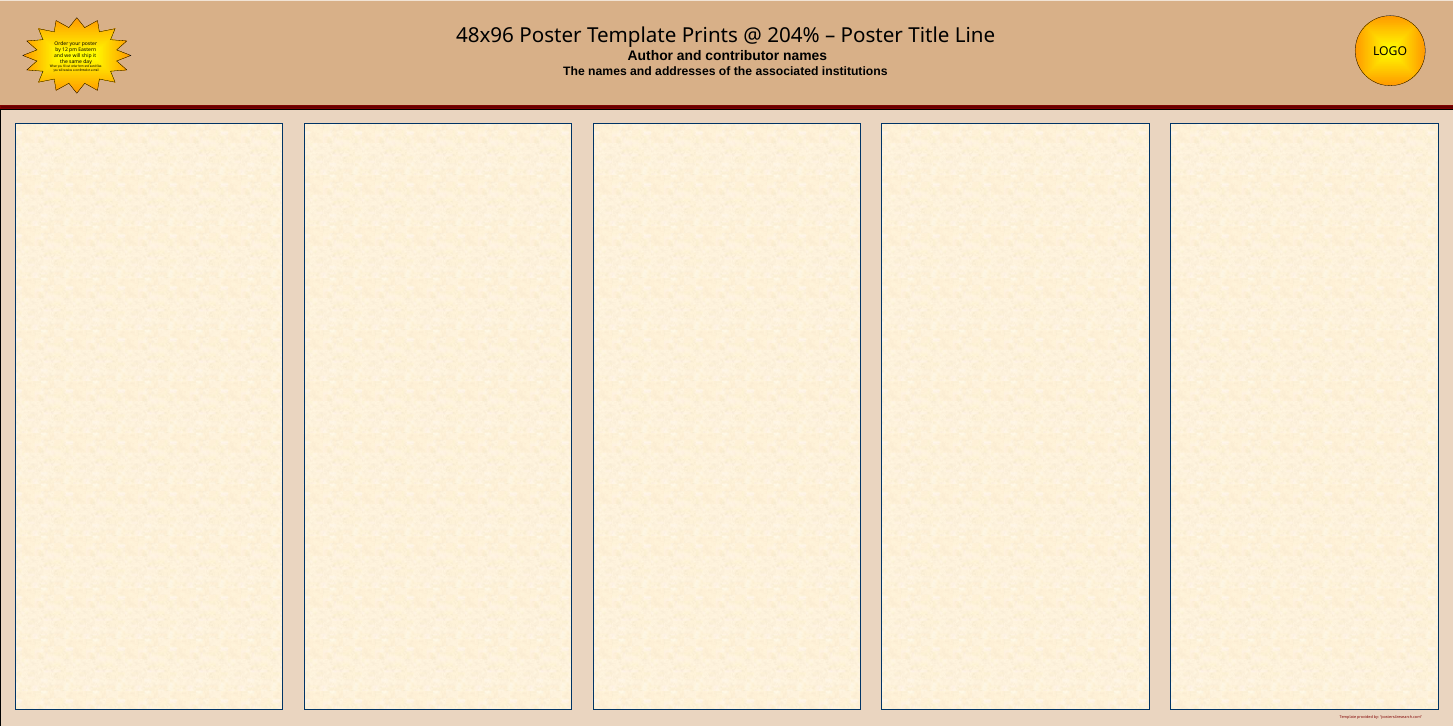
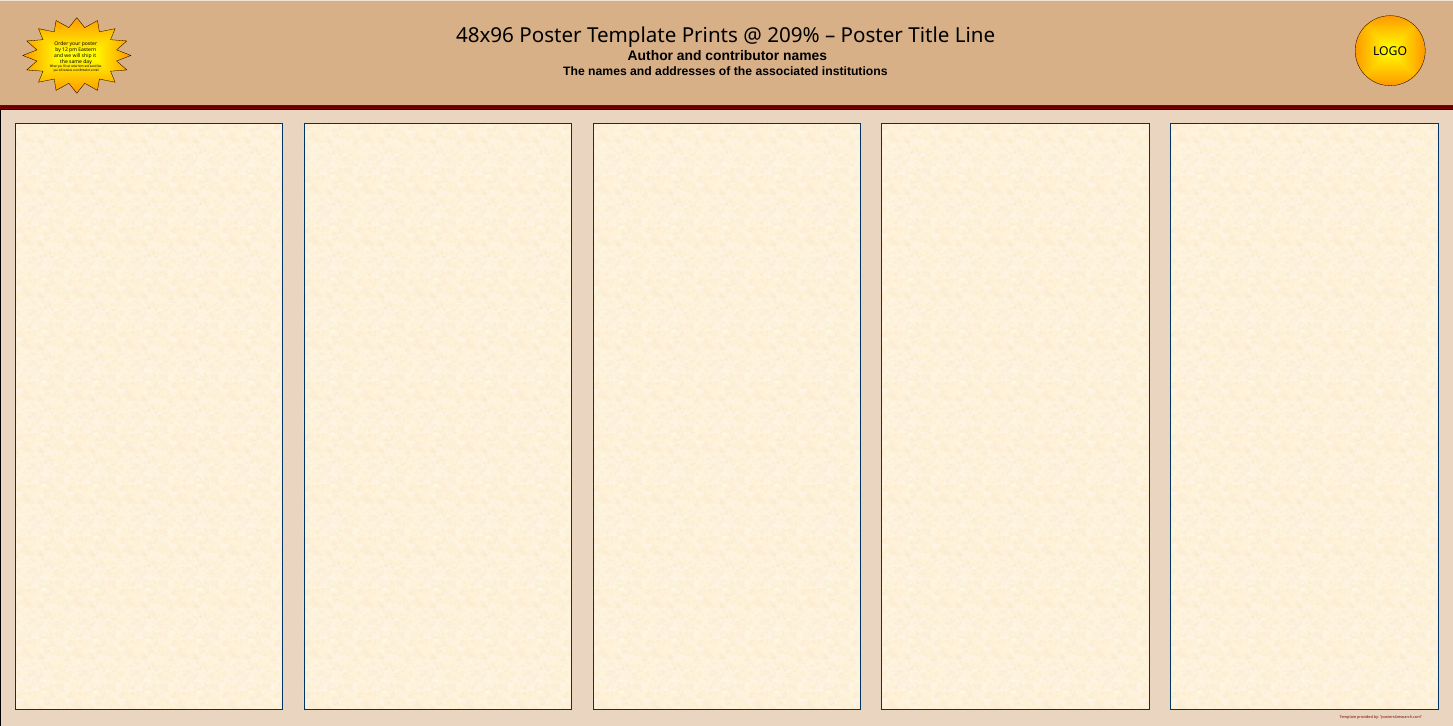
204%: 204% -> 209%
